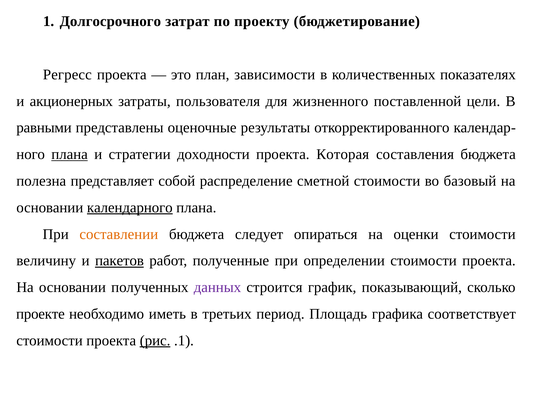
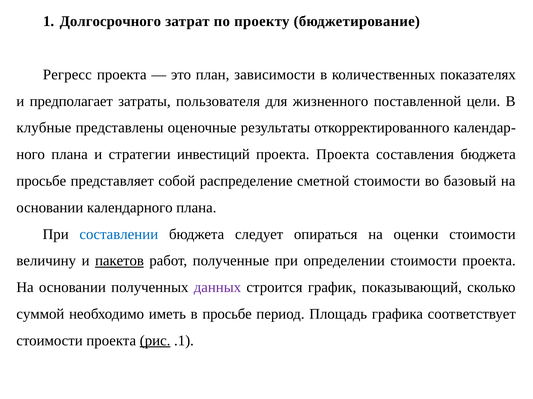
акционерных: акционерных -> предполагает
равными: равными -> клубные
плана at (70, 155) underline: present -> none
доходности: доходности -> инвестиций
проекта Которая: Которая -> Проекта
полезна at (41, 181): полезна -> просьбе
календарного underline: present -> none
составлении colour: orange -> blue
проекте: проекте -> суммой
в третьих: третьих -> просьбе
